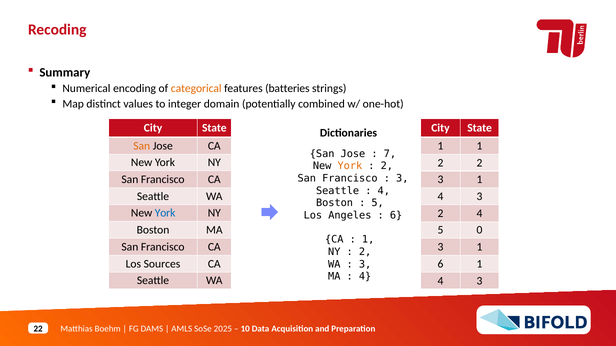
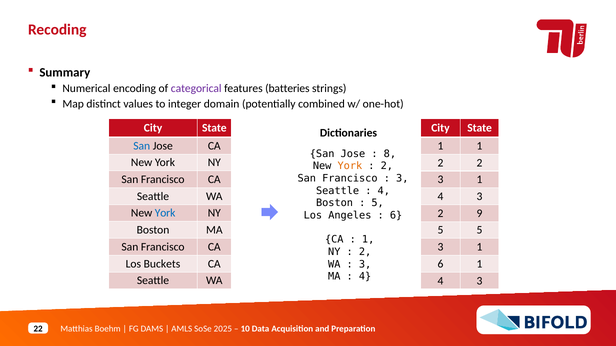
categorical colour: orange -> purple
San at (142, 146) colour: orange -> blue
7: 7 -> 8
2 4: 4 -> 9
5 0: 0 -> 5
Sources: Sources -> Buckets
